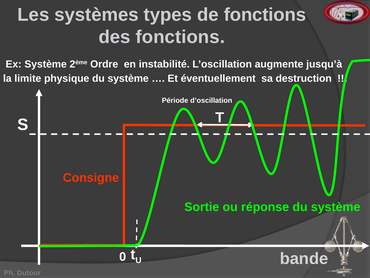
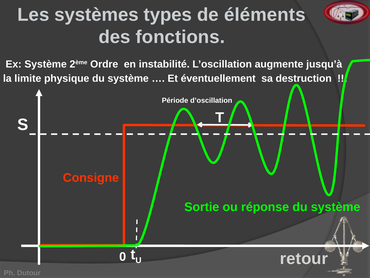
de fonctions: fonctions -> éléments
bande: bande -> retour
